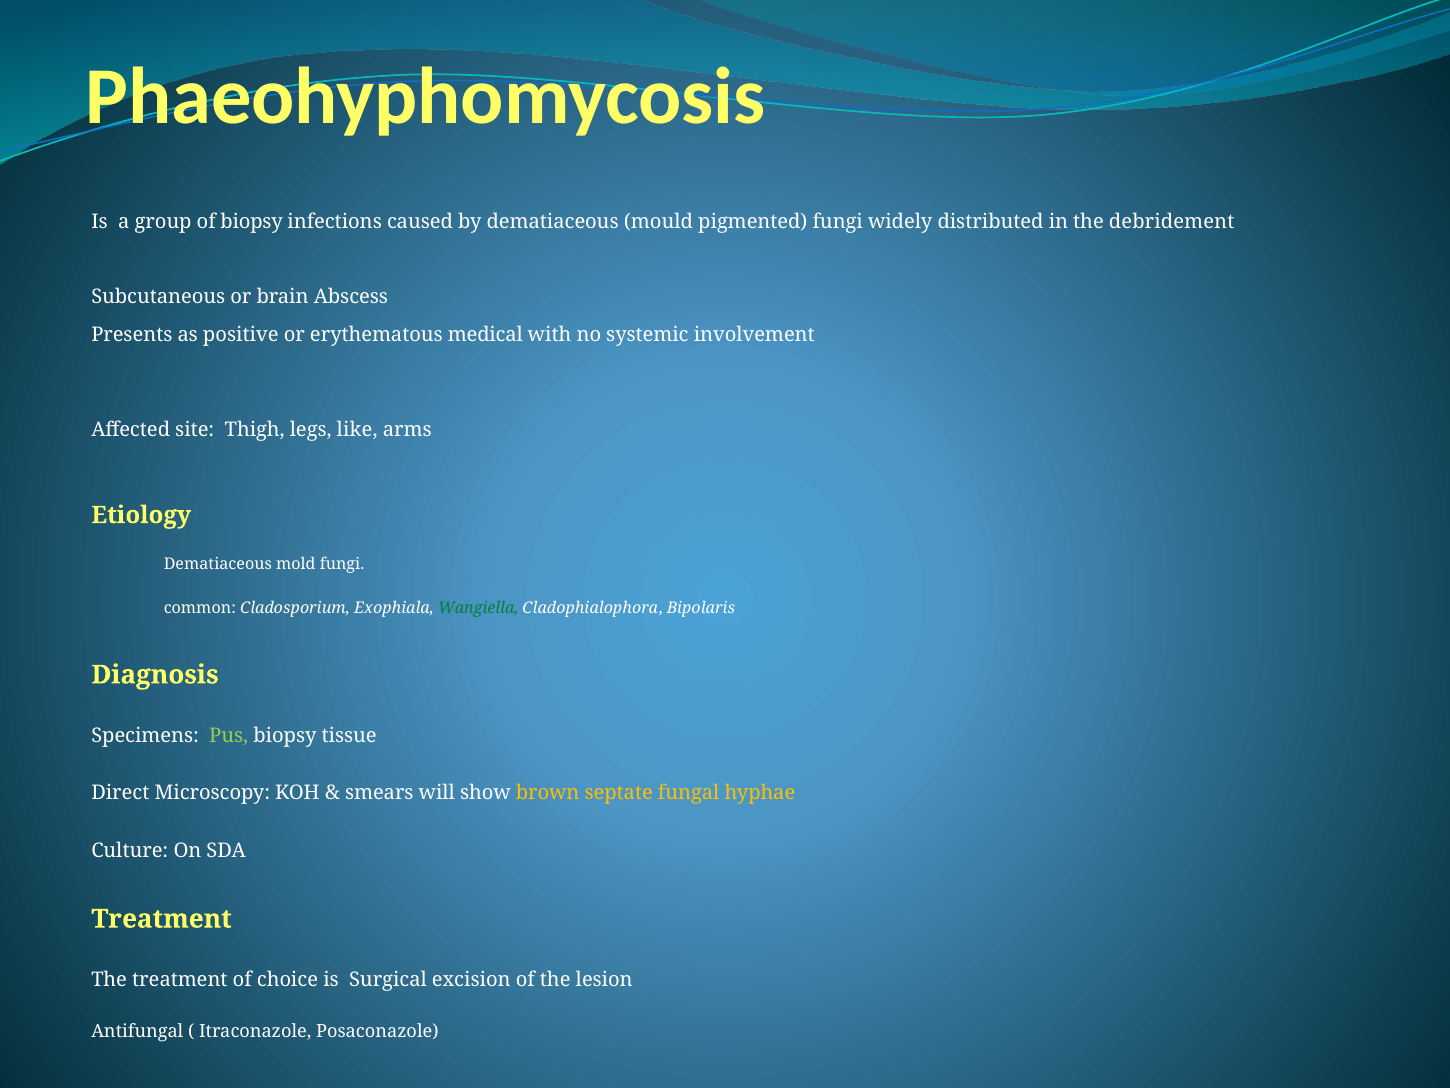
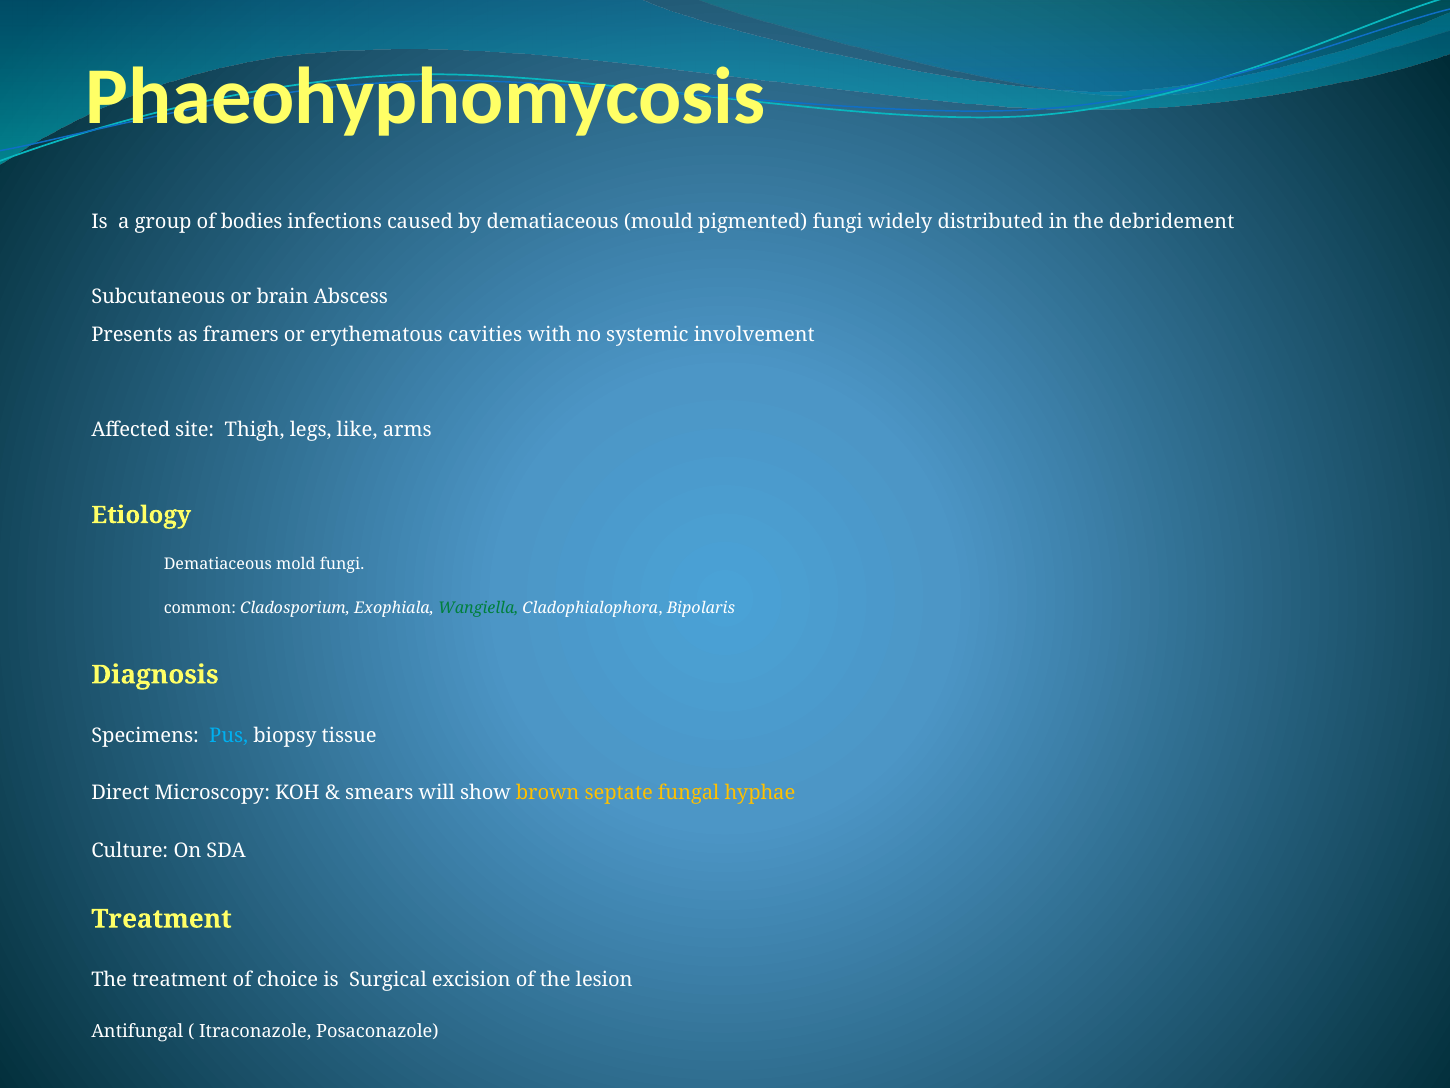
of biopsy: biopsy -> bodies
positive: positive -> framers
medical: medical -> cavities
Pus colour: light green -> light blue
